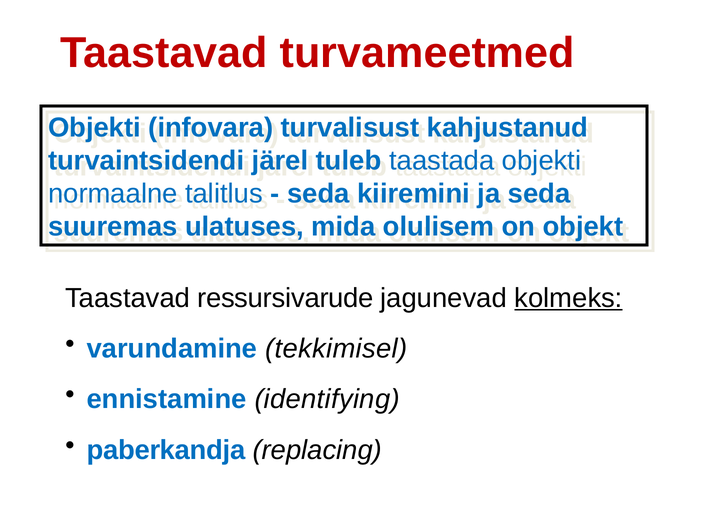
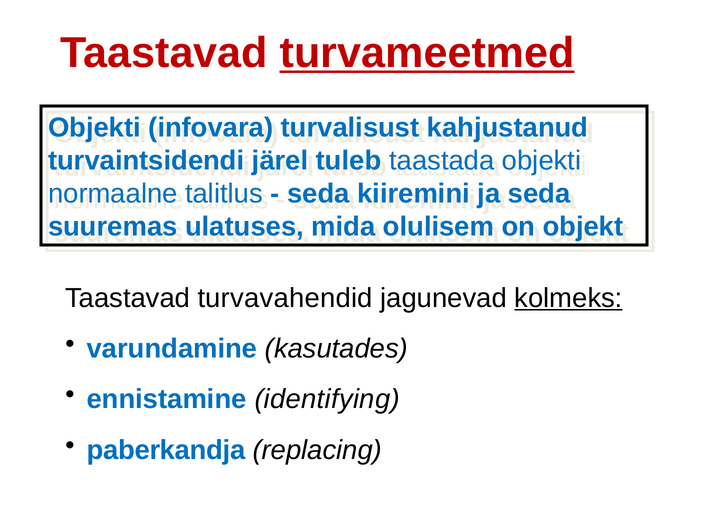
turvameetmed underline: none -> present
ressursivarude: ressursivarude -> turvavahendid
tekkimisel: tekkimisel -> kasutades
